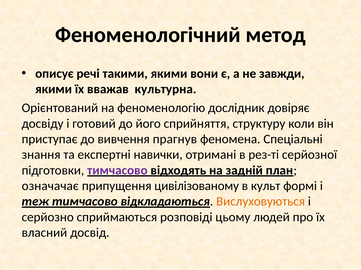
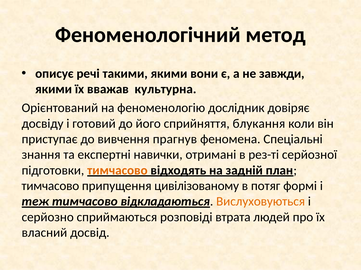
структуру: структуру -> блукання
тимчасово at (117, 171) colour: purple -> orange
означачає at (50, 186): означачає -> тимчасово
культ: культ -> потяг
цьому: цьому -> втрата
